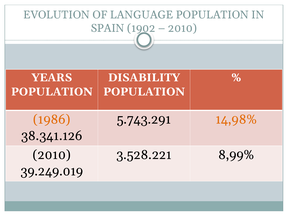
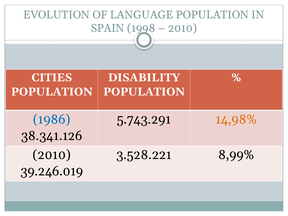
1902: 1902 -> 1998
YEARS: YEARS -> CITIES
1986 colour: orange -> blue
39.249.019: 39.249.019 -> 39.246.019
